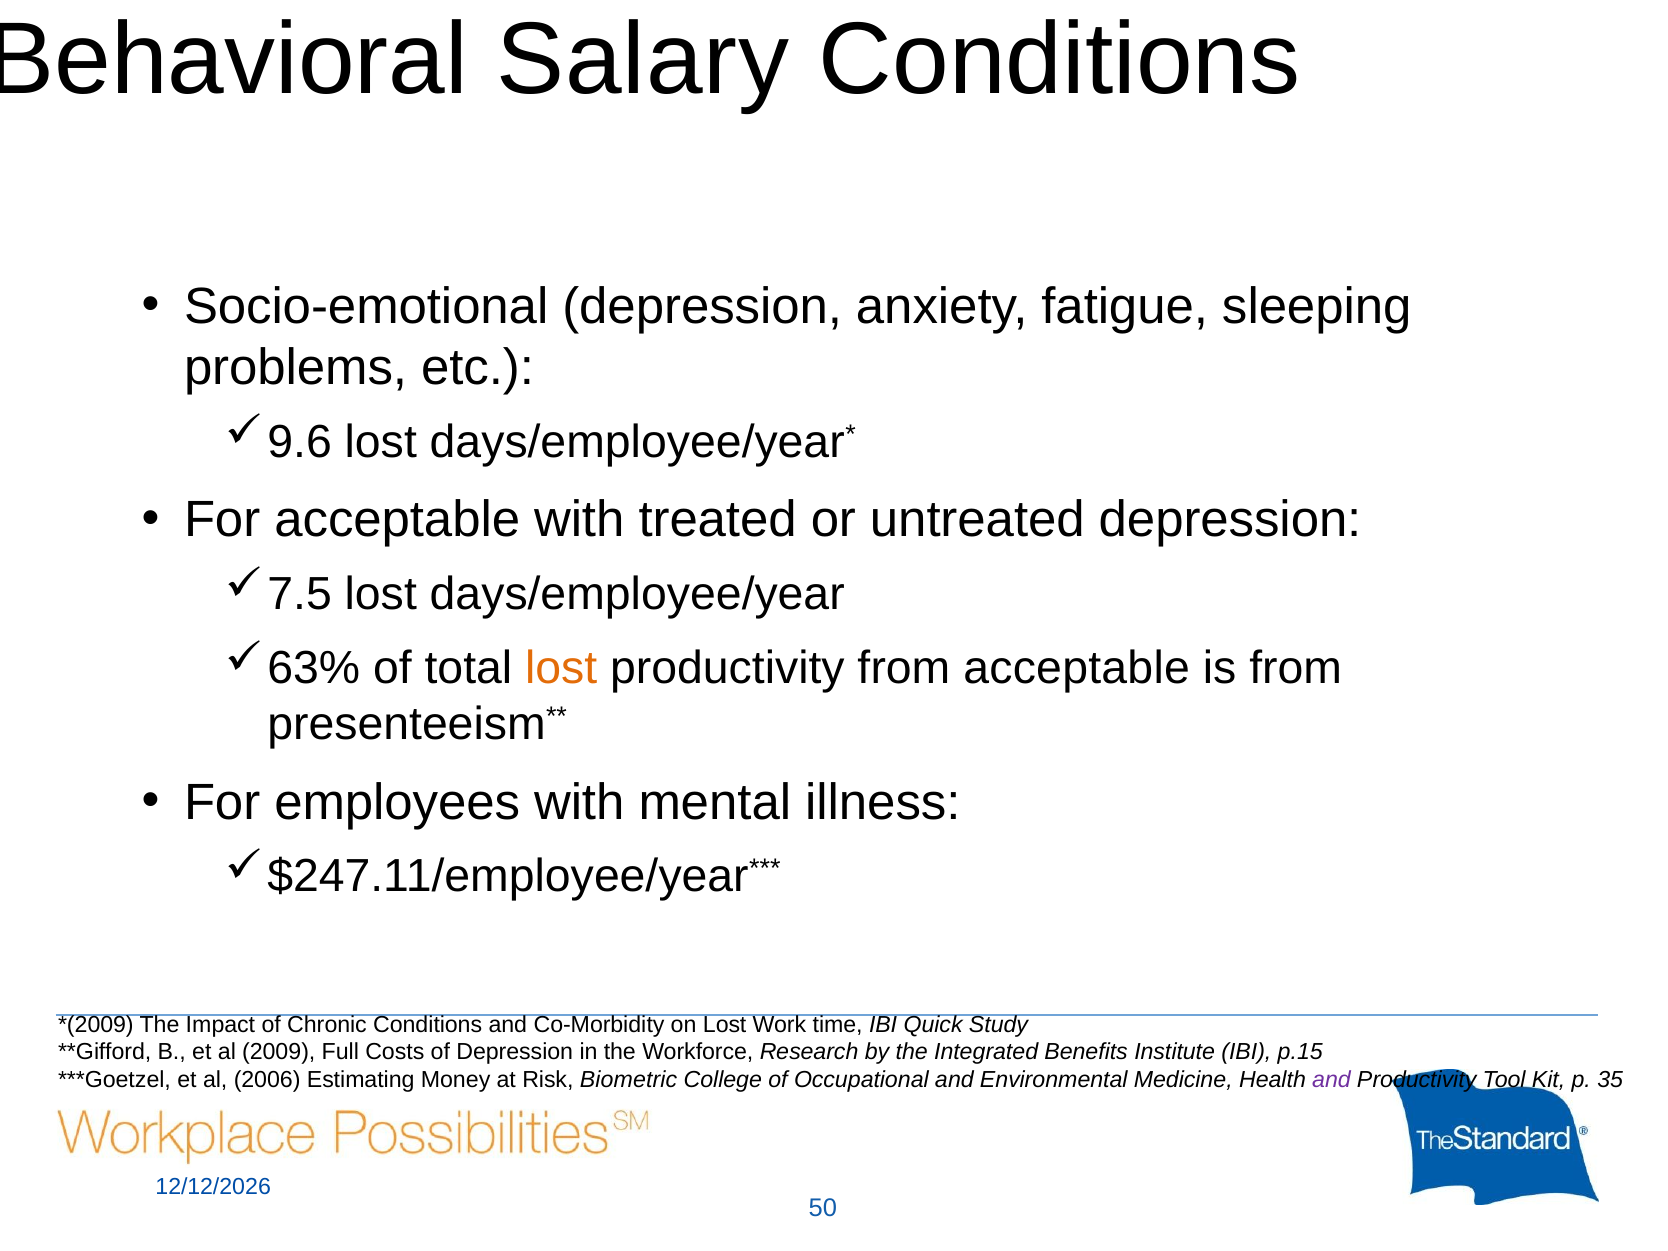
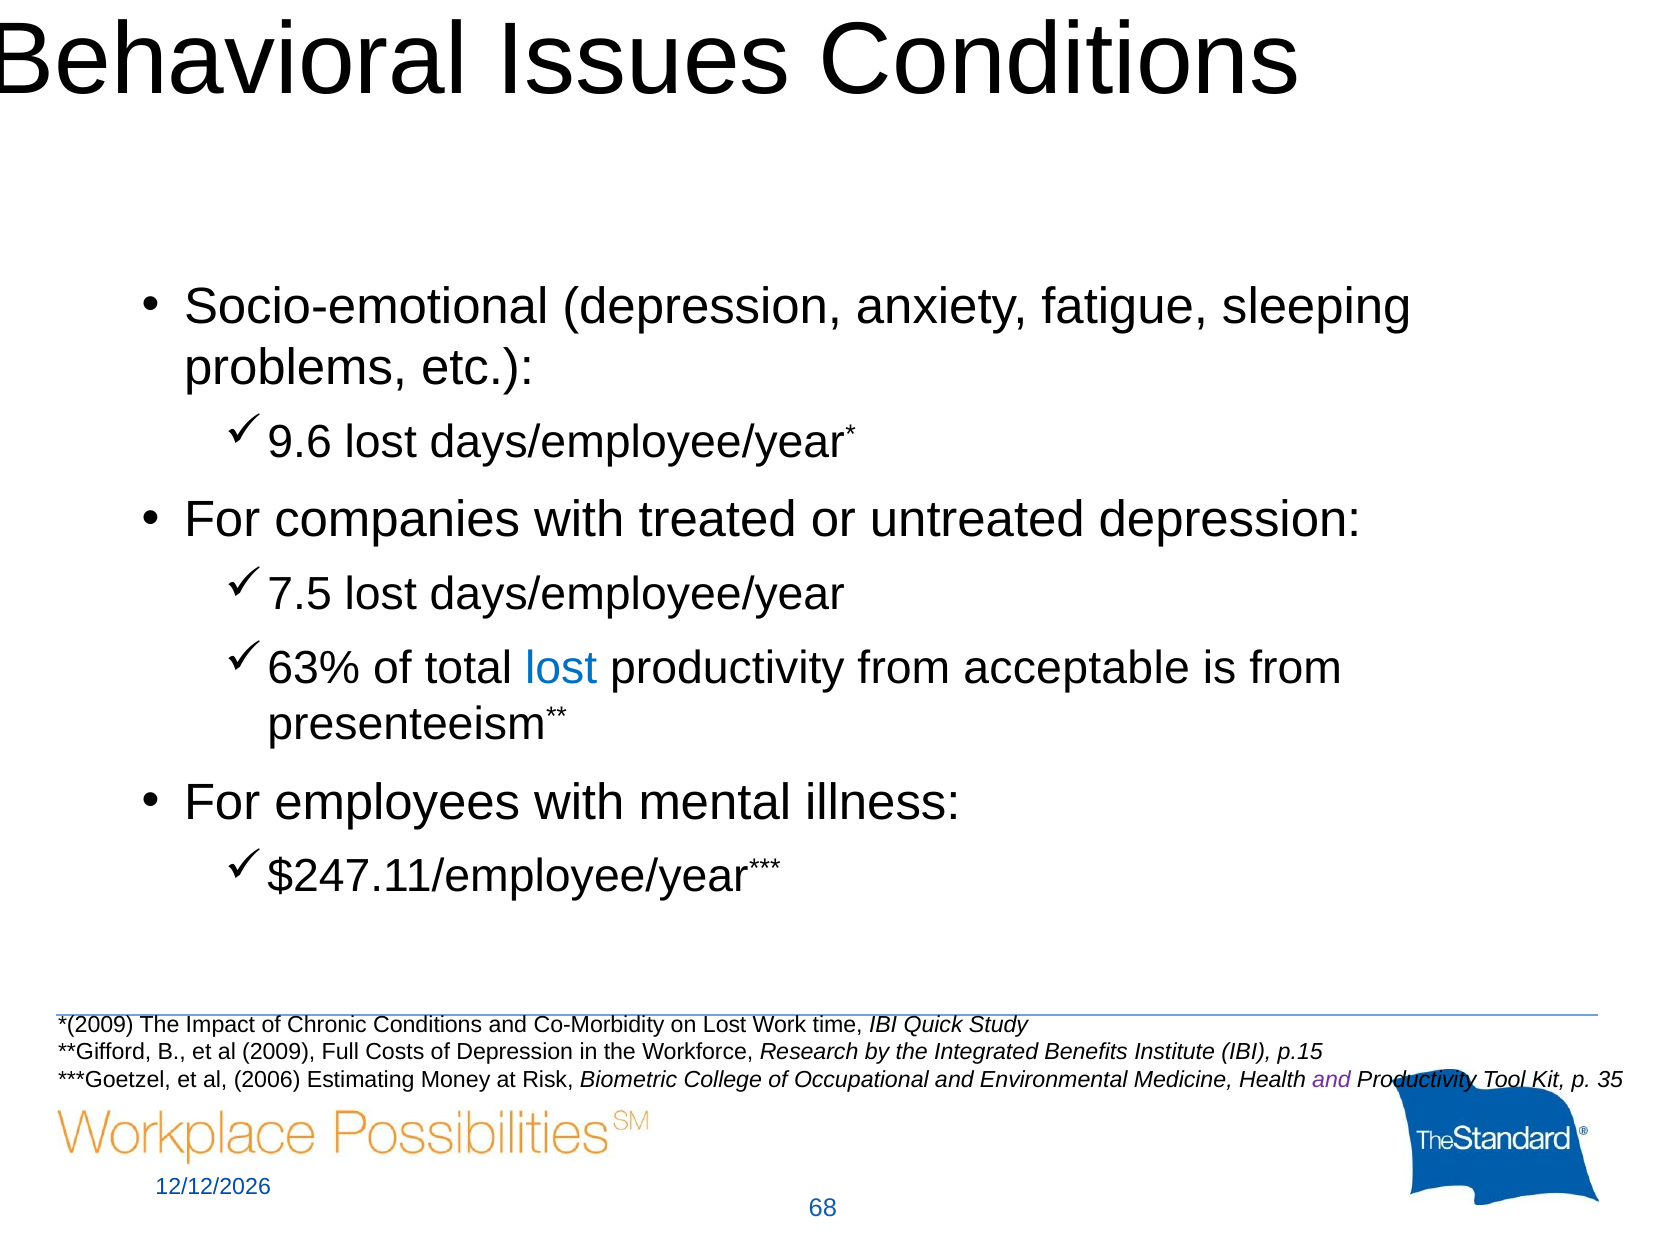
Salary: Salary -> Issues
For acceptable: acceptable -> companies
lost at (561, 668) colour: orange -> blue
50: 50 -> 68
